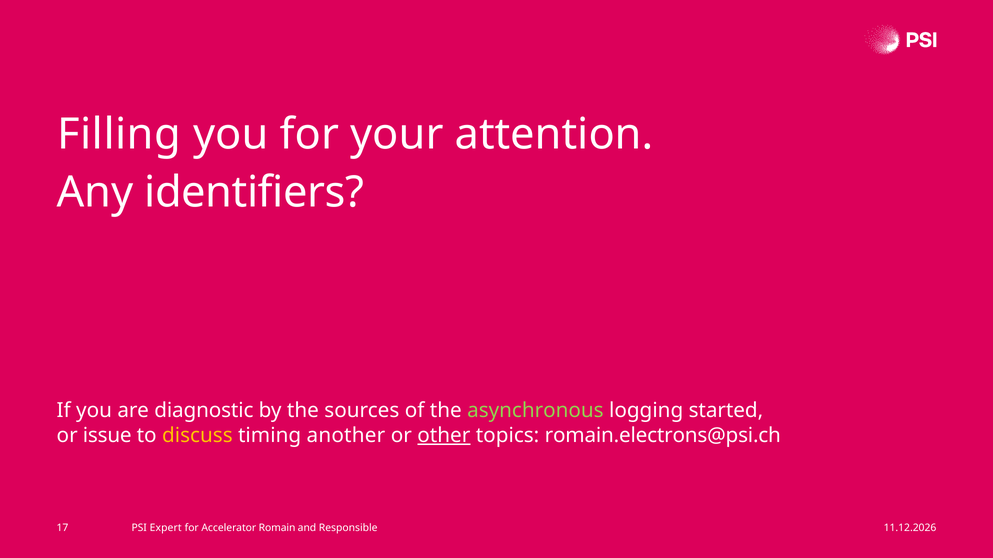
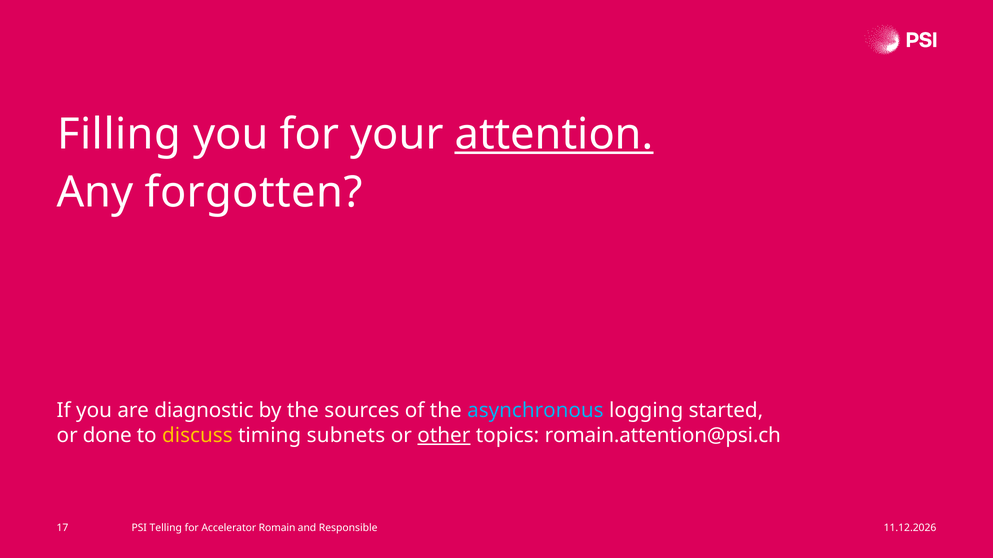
attention underline: none -> present
identifiers: identifiers -> forgotten
asynchronous colour: light green -> light blue
issue: issue -> done
another: another -> subnets
romain.electrons@psi.ch: romain.electrons@psi.ch -> romain.attention@psi.ch
Expert: Expert -> Telling
